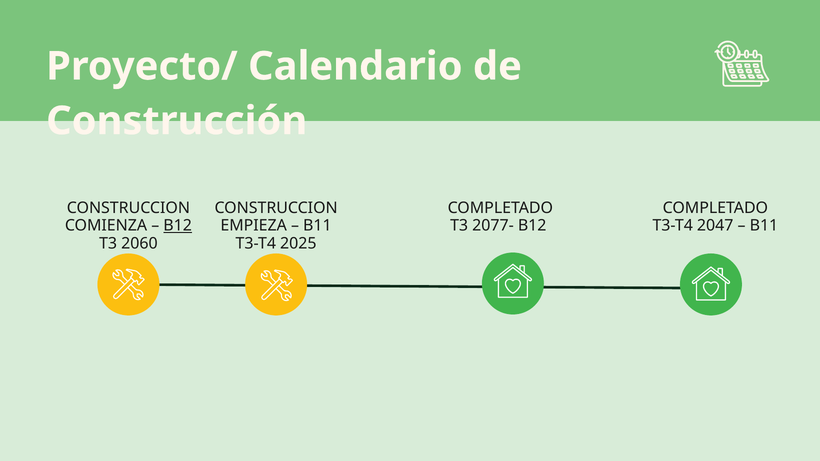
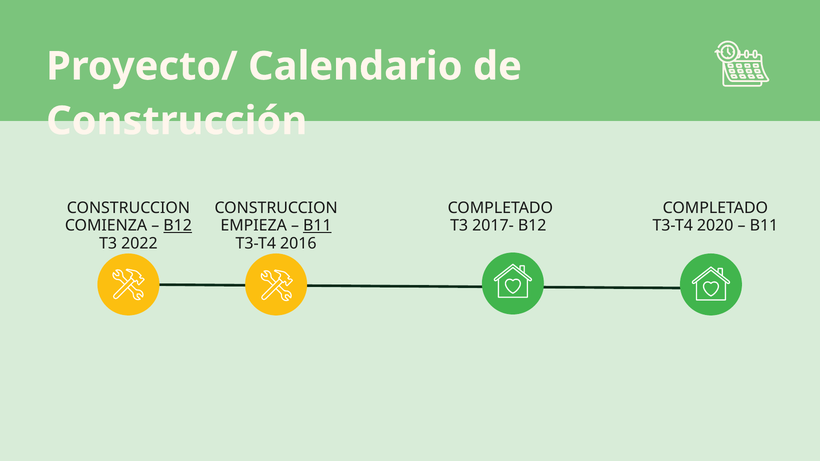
B11 at (317, 226) underline: none -> present
2077-: 2077- -> 2017-
2047: 2047 -> 2020
2060: 2060 -> 2022
2025: 2025 -> 2016
